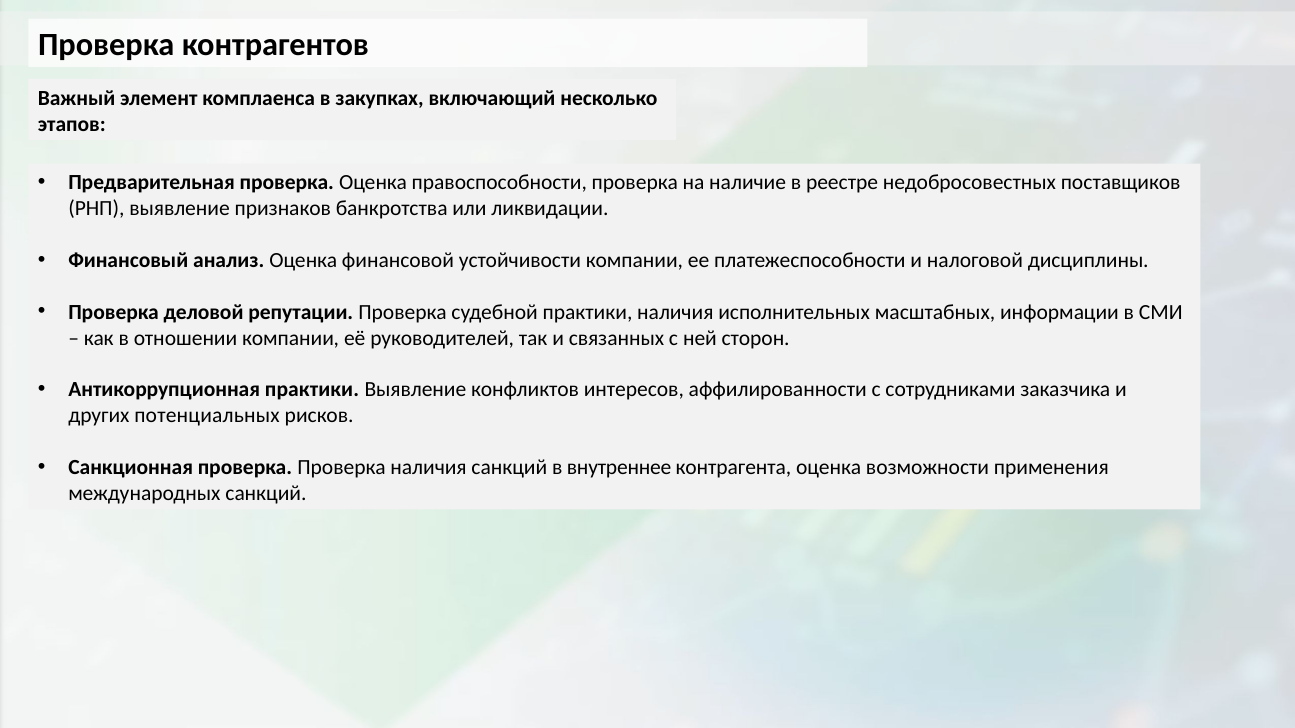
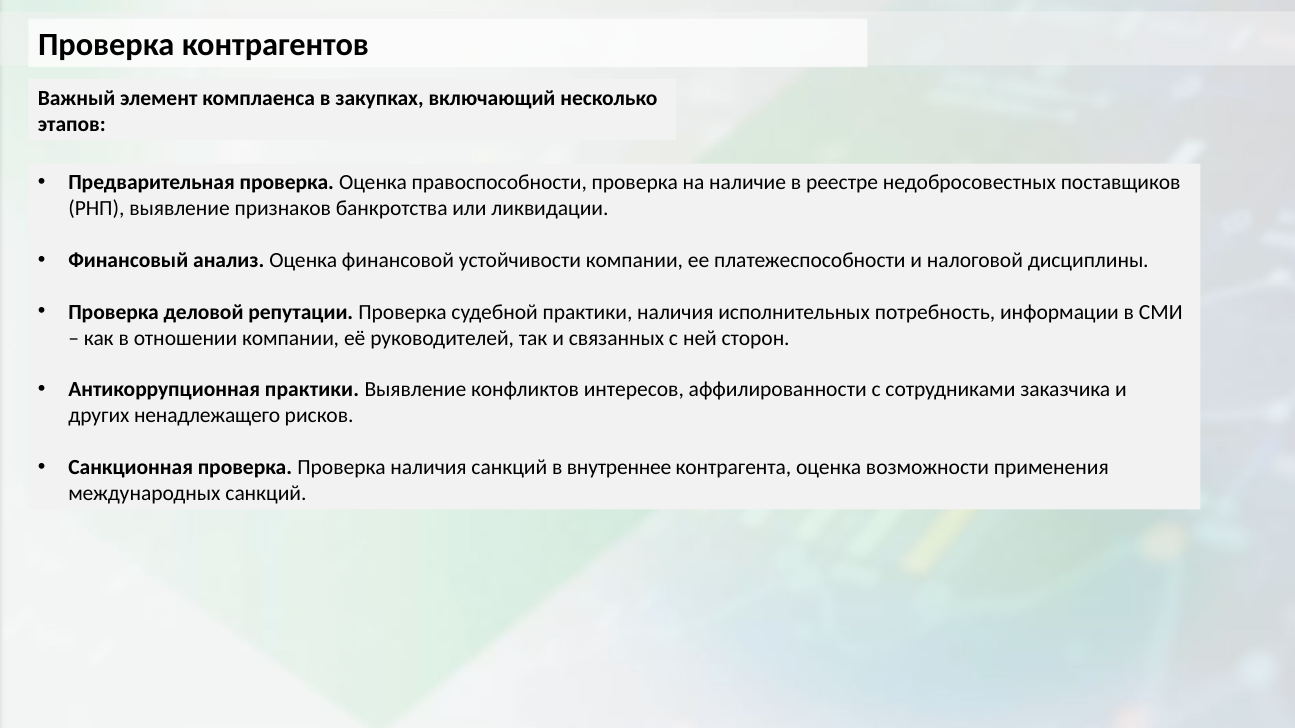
масштабных: масштабных -> потребность
потенциальных: потенциальных -> ненадлежащего
